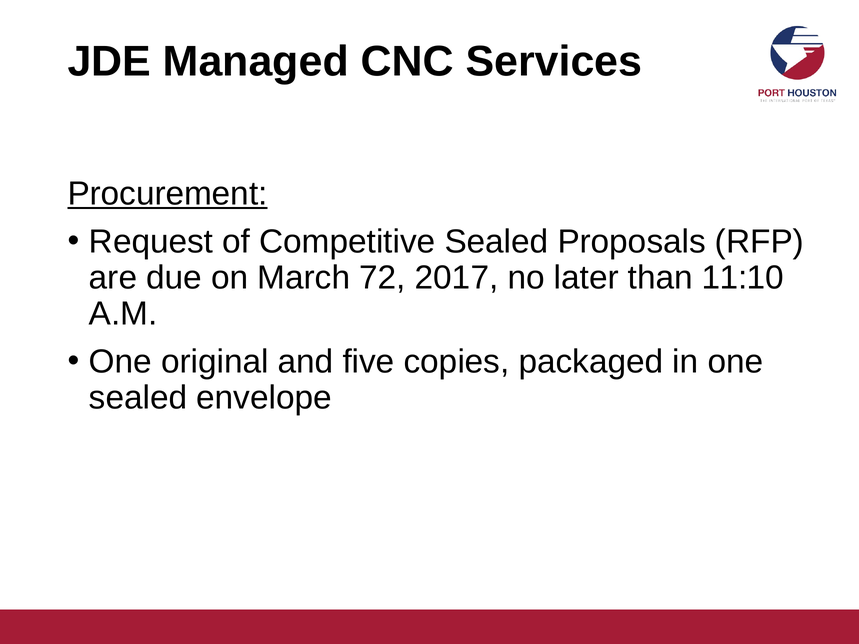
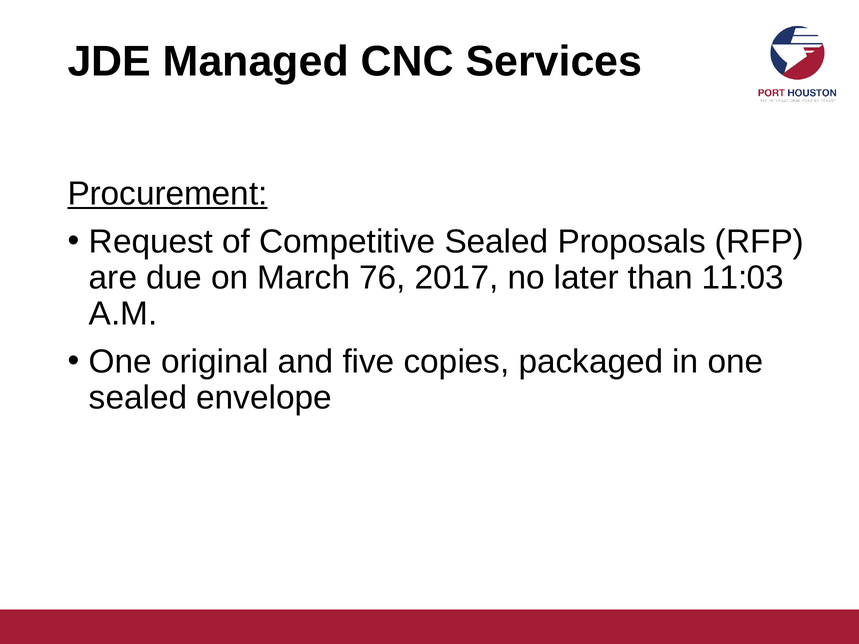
72: 72 -> 76
11:10: 11:10 -> 11:03
